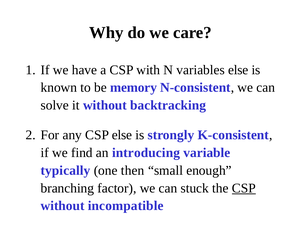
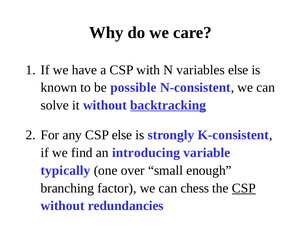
memory: memory -> possible
backtracking underline: none -> present
then: then -> over
stuck: stuck -> chess
incompatible: incompatible -> redundancies
